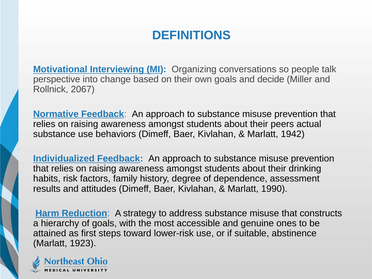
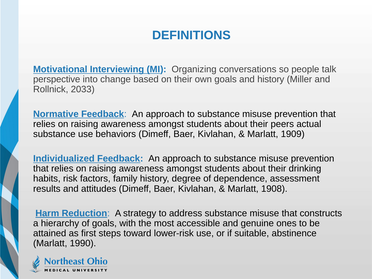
and decide: decide -> history
2067: 2067 -> 2033
1942: 1942 -> 1909
1990: 1990 -> 1908
1923: 1923 -> 1990
